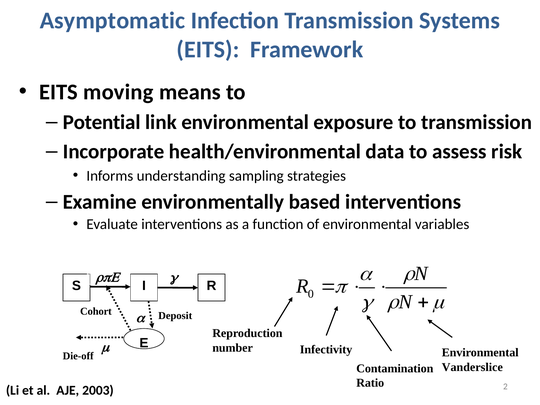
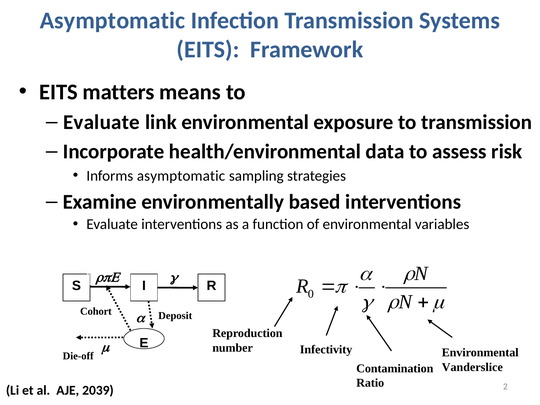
moving: moving -> matters
Potential at (102, 122): Potential -> Evaluate
Informs understanding: understanding -> asymptomatic
2003: 2003 -> 2039
